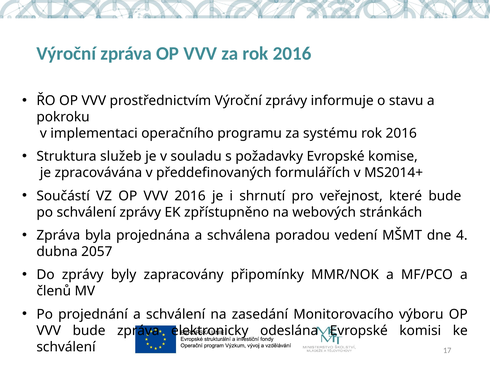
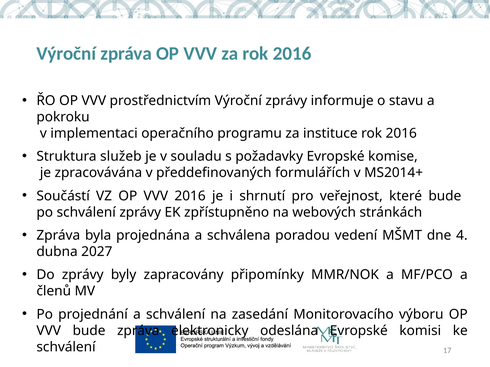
systému: systému -> instituce
2057: 2057 -> 2027
